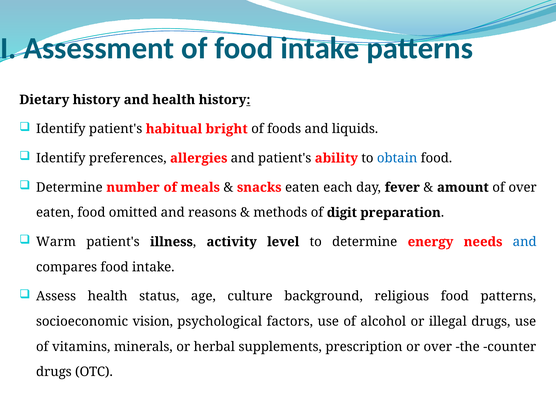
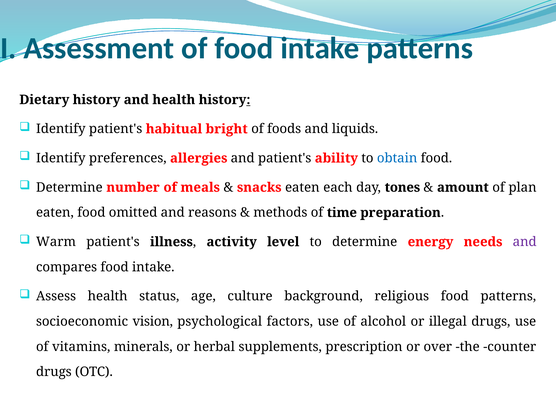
fever: fever -> tones
of over: over -> plan
digit: digit -> time
and at (525, 242) colour: blue -> purple
